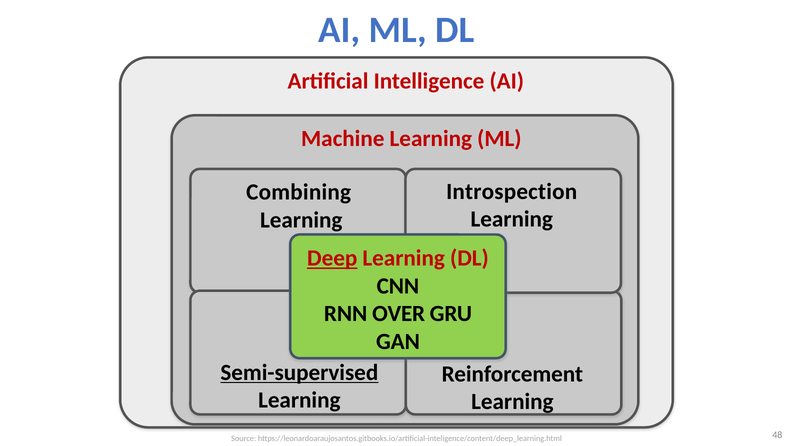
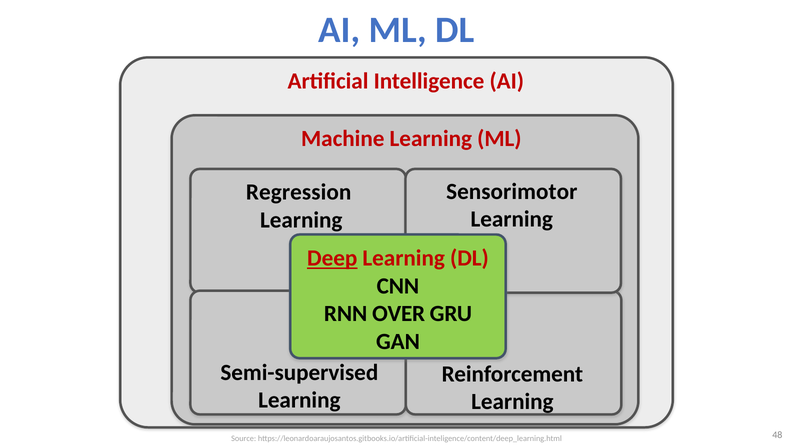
Introspection: Introspection -> Sensorimotor
Combining: Combining -> Regression
Semi-supervised underline: present -> none
